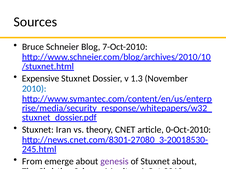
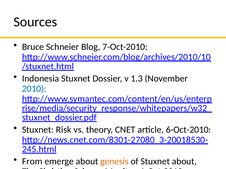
Expensive: Expensive -> Indonesia
Iran: Iran -> Risk
0-Oct-2010: 0-Oct-2010 -> 6-Oct-2010
genesis colour: purple -> orange
